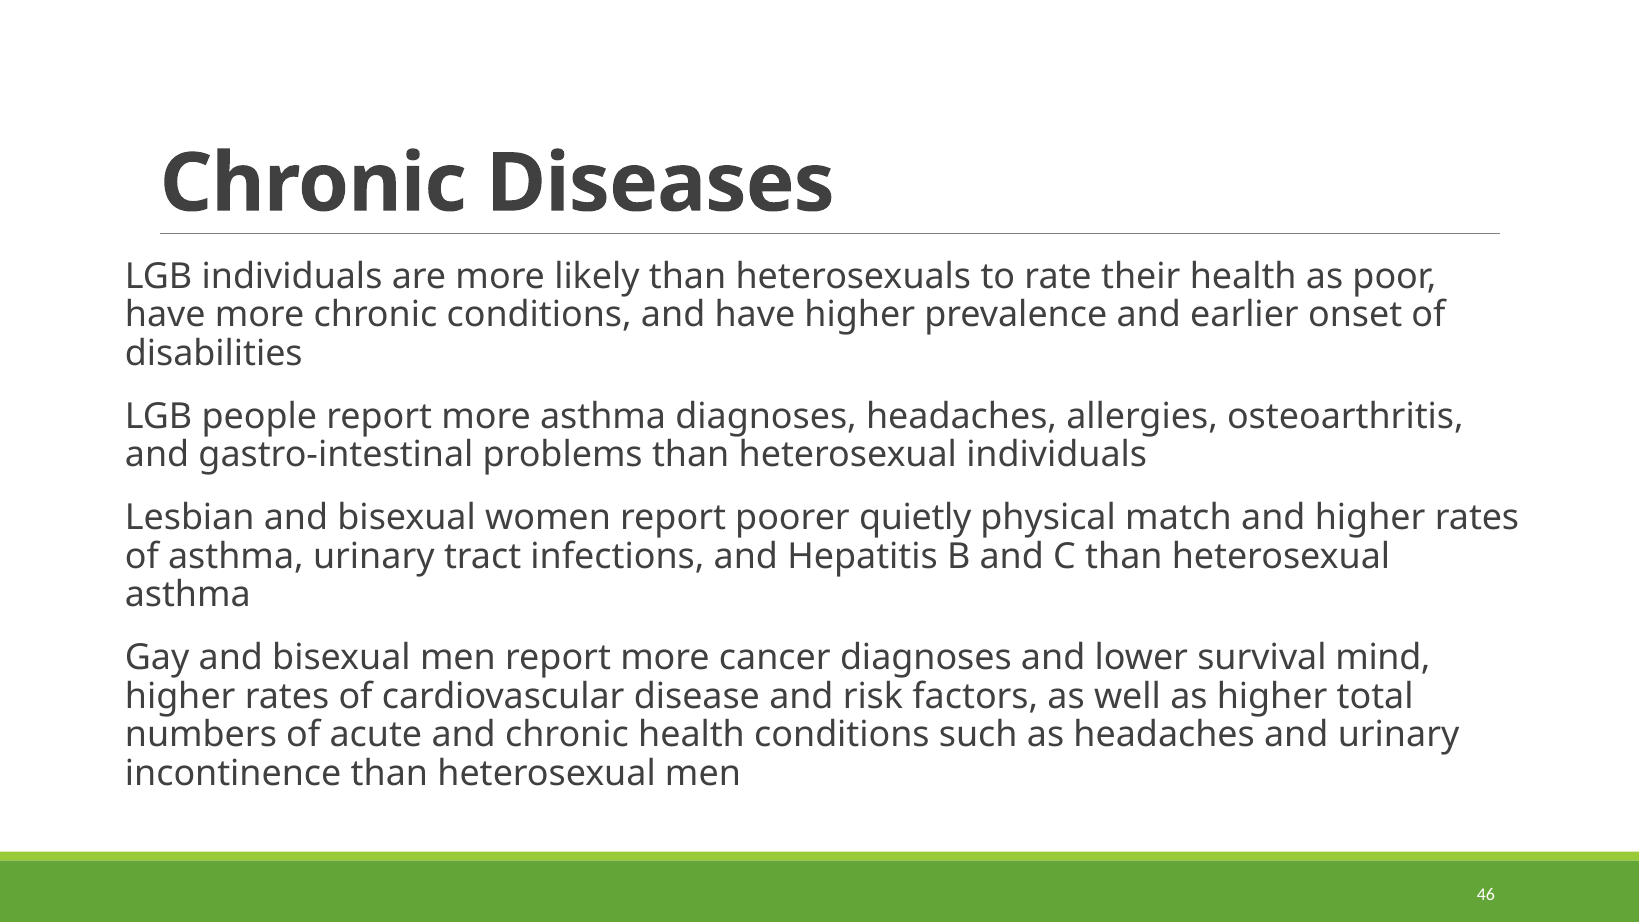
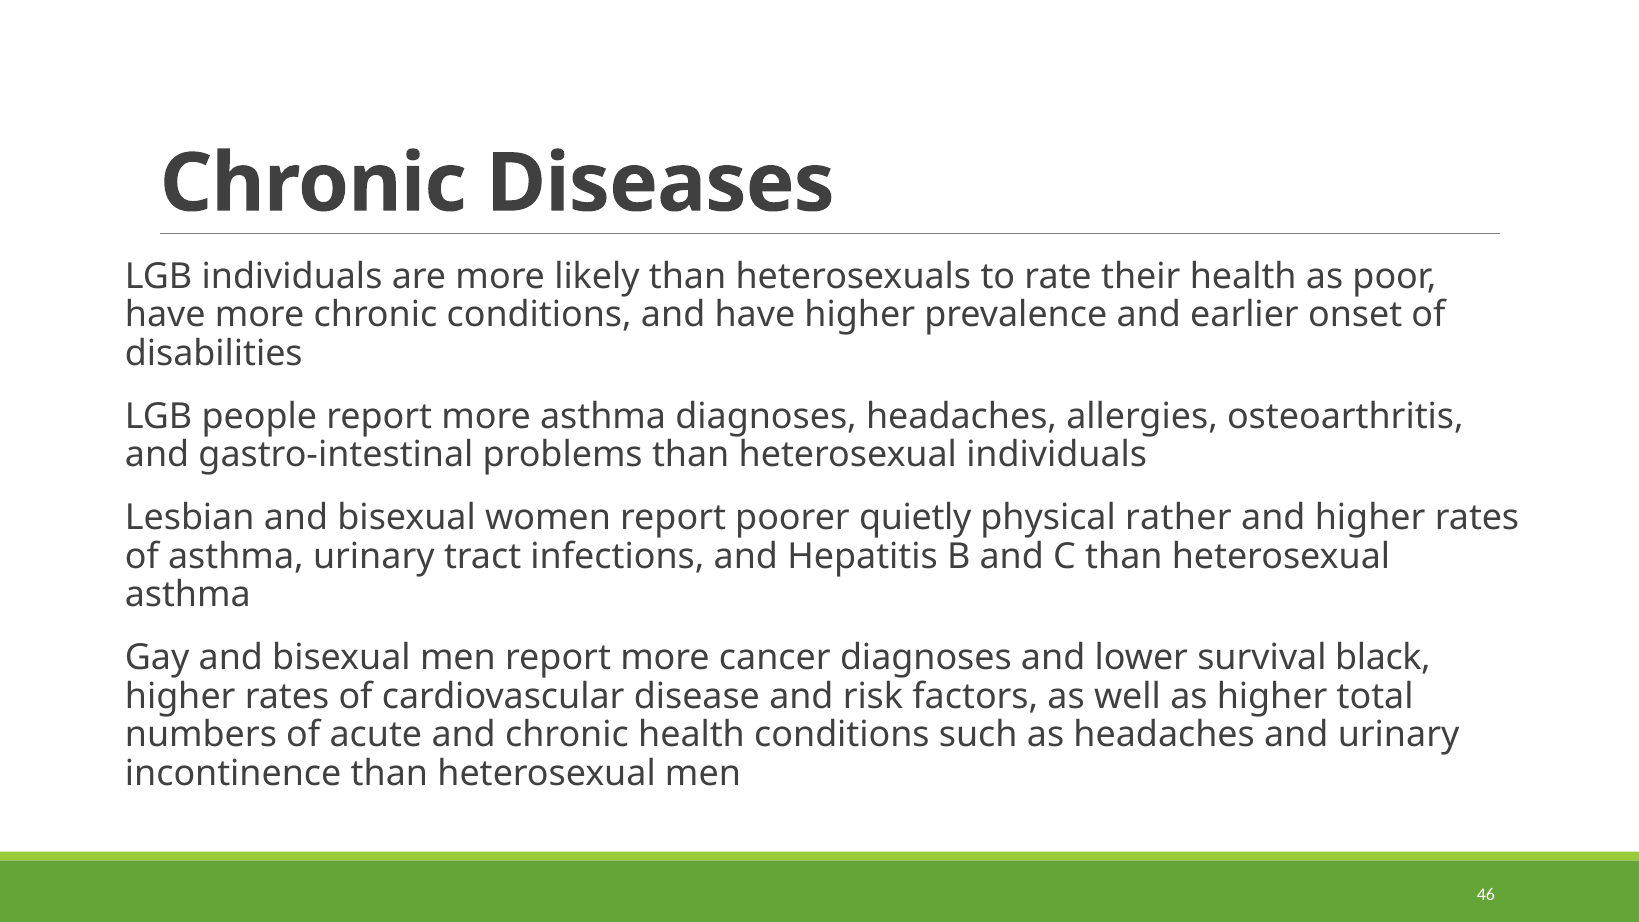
match: match -> rather
mind: mind -> black
